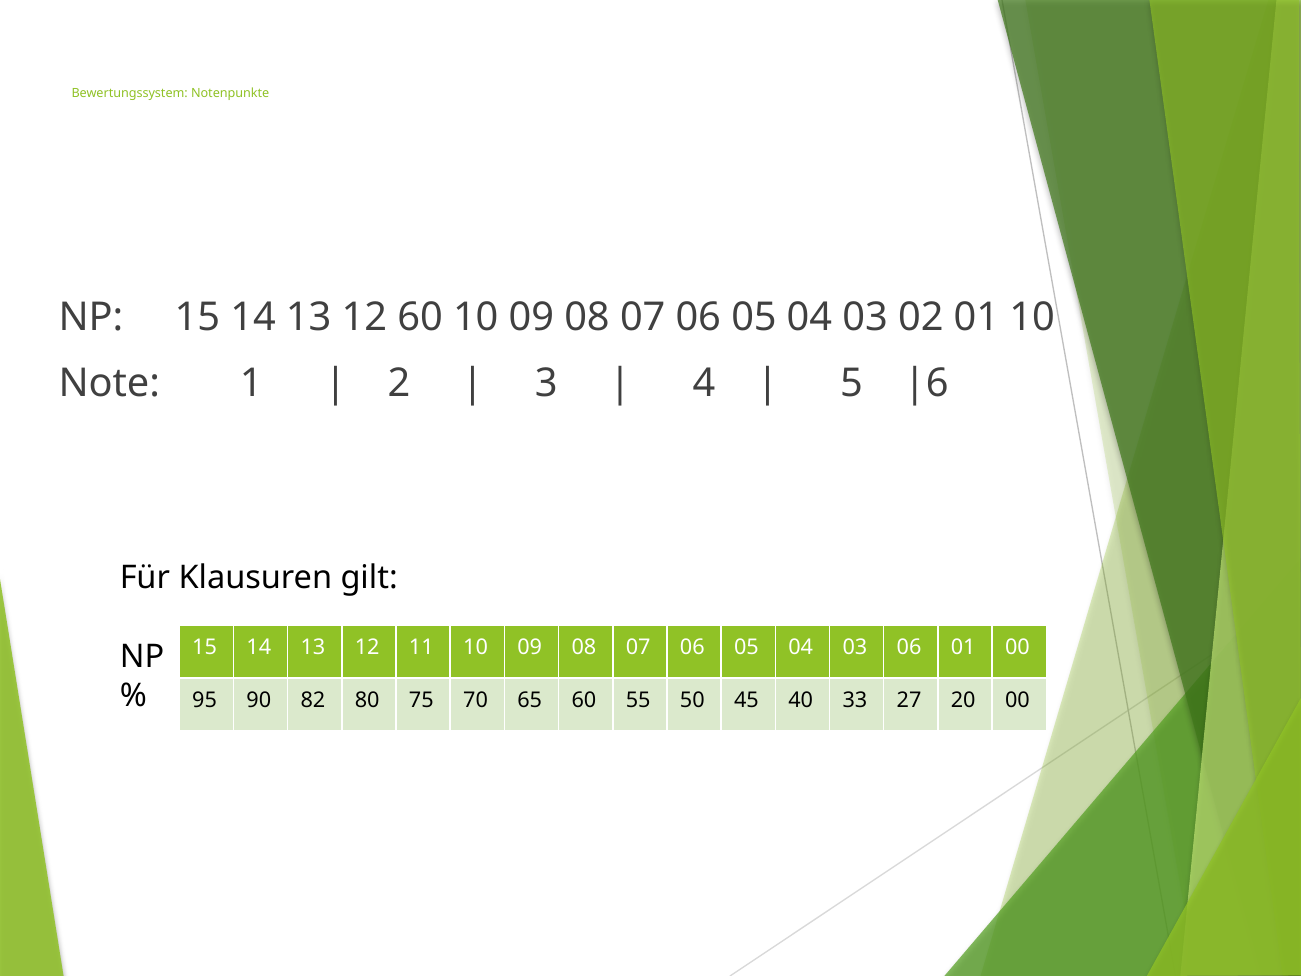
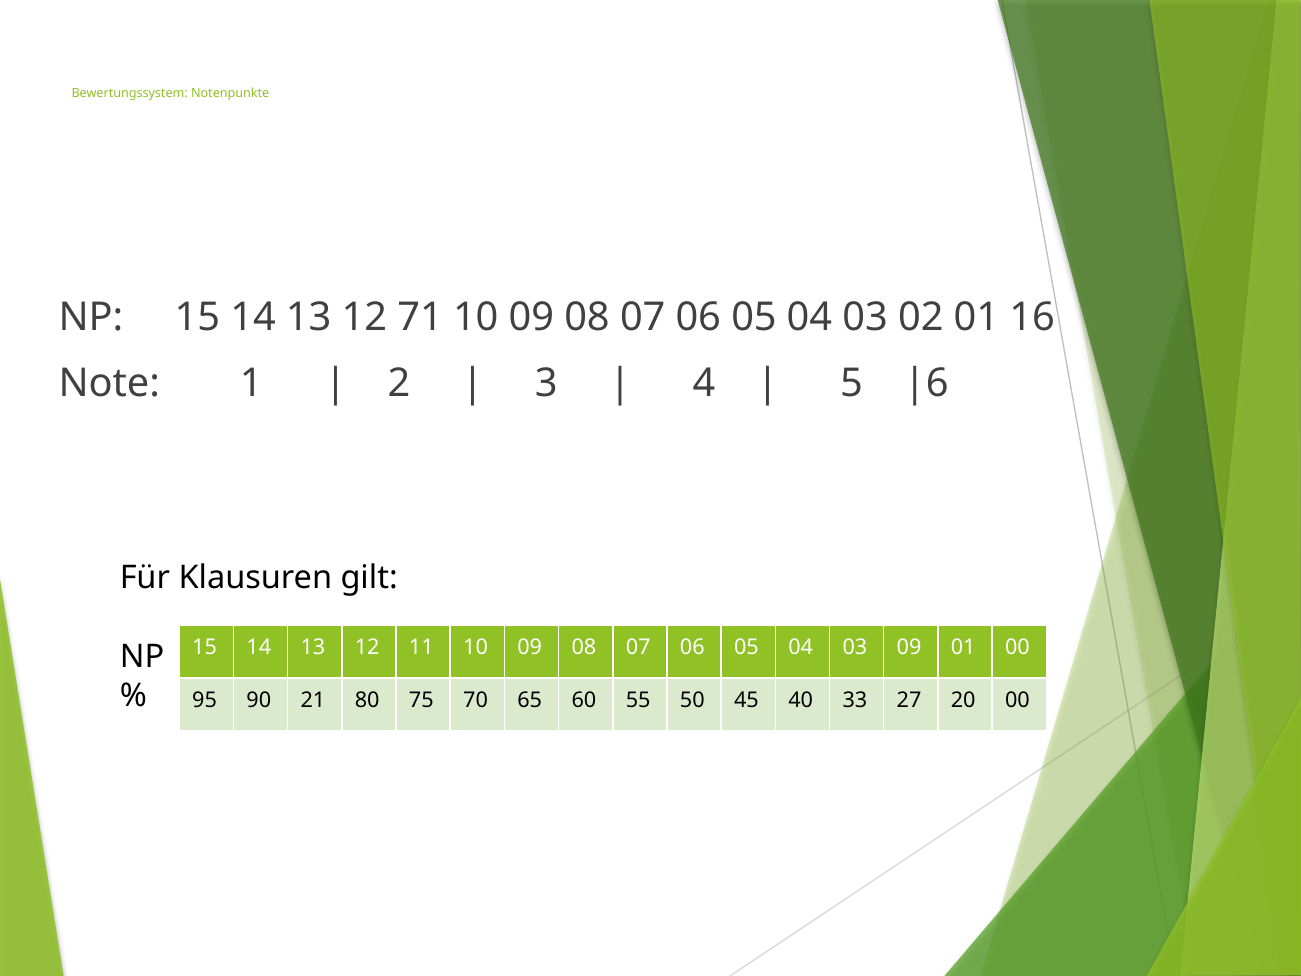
12 60: 60 -> 71
01 10: 10 -> 16
03 06: 06 -> 09
82: 82 -> 21
